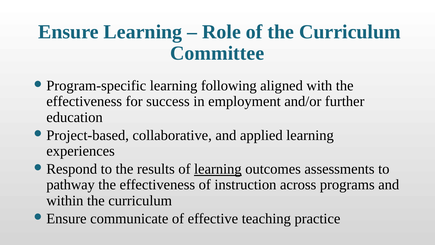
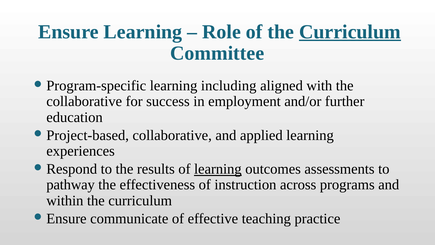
Curriculum at (350, 32) underline: none -> present
following: following -> including
effectiveness at (84, 101): effectiveness -> collaborative
